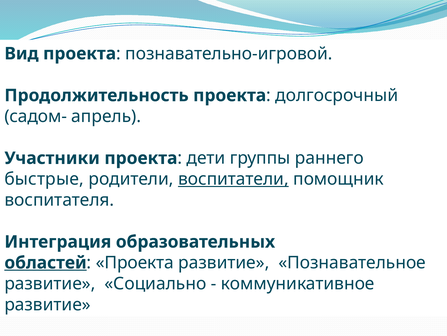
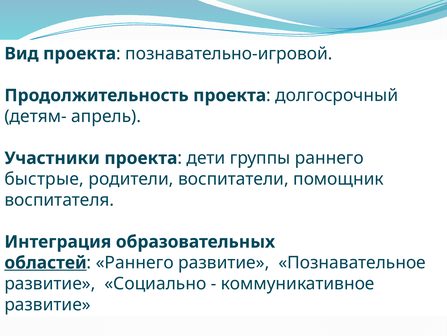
садом-: садом- -> детям-
воспитатели underline: present -> none
Проекта at (135, 262): Проекта -> Раннего
